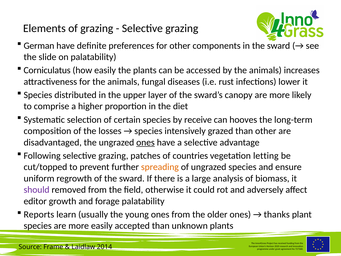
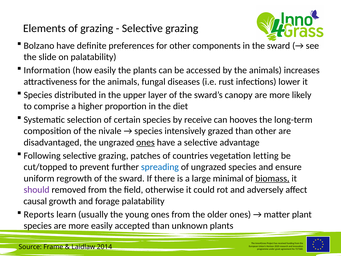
German: German -> Bolzano
Corniculatus: Corniculatus -> Information
losses: losses -> nivale
spreading colour: orange -> blue
analysis: analysis -> minimal
biomass underline: none -> present
editor: editor -> causal
thanks: thanks -> matter
